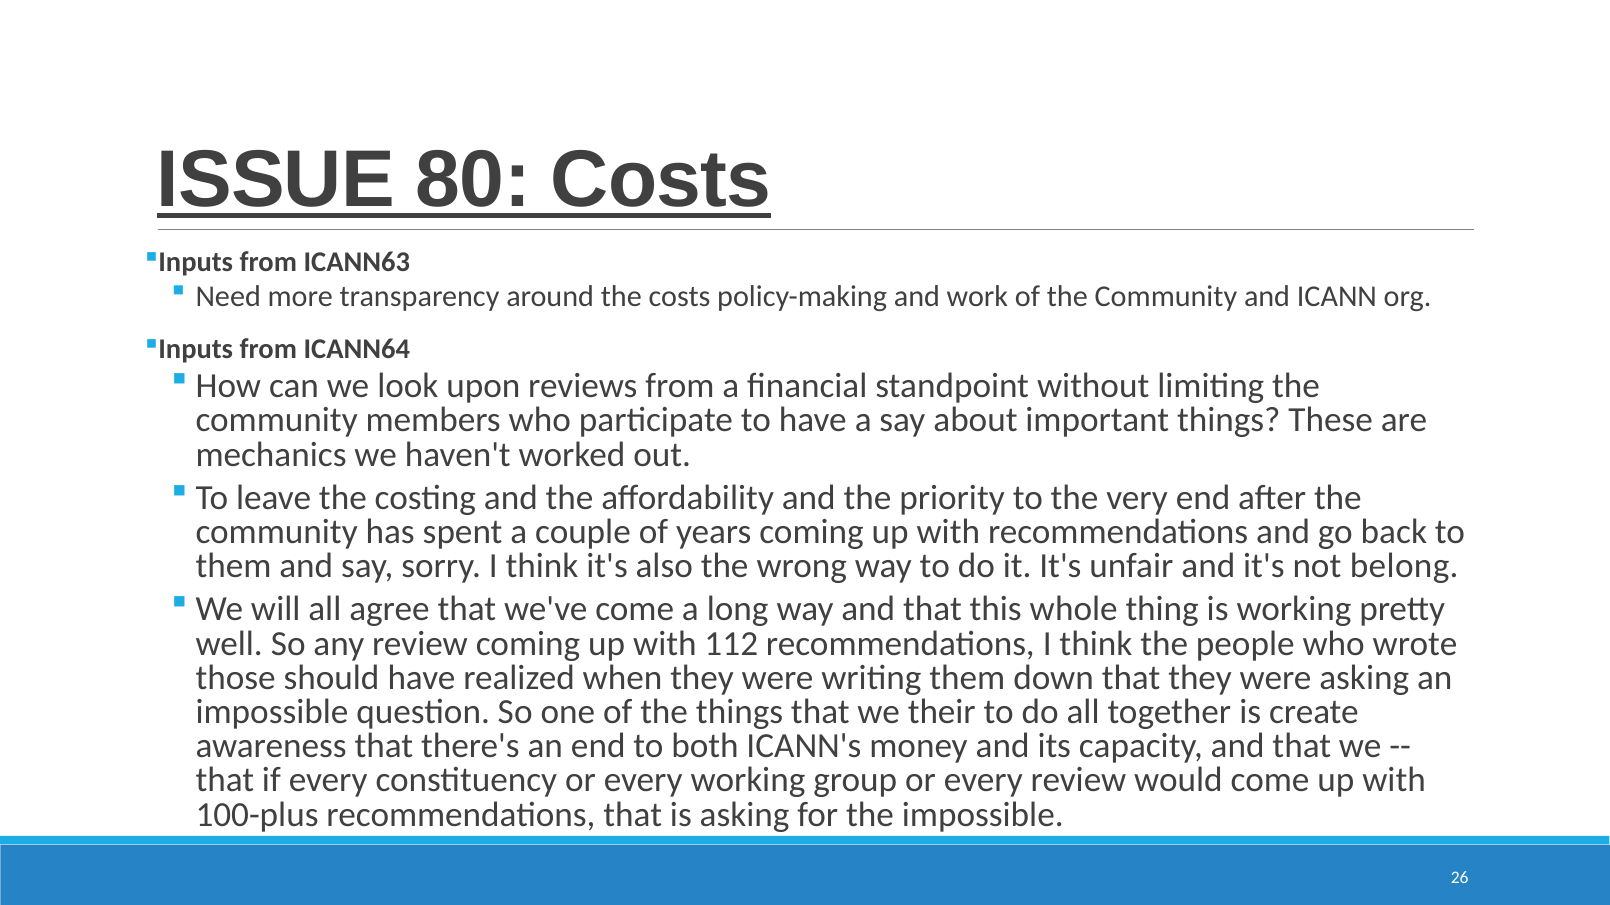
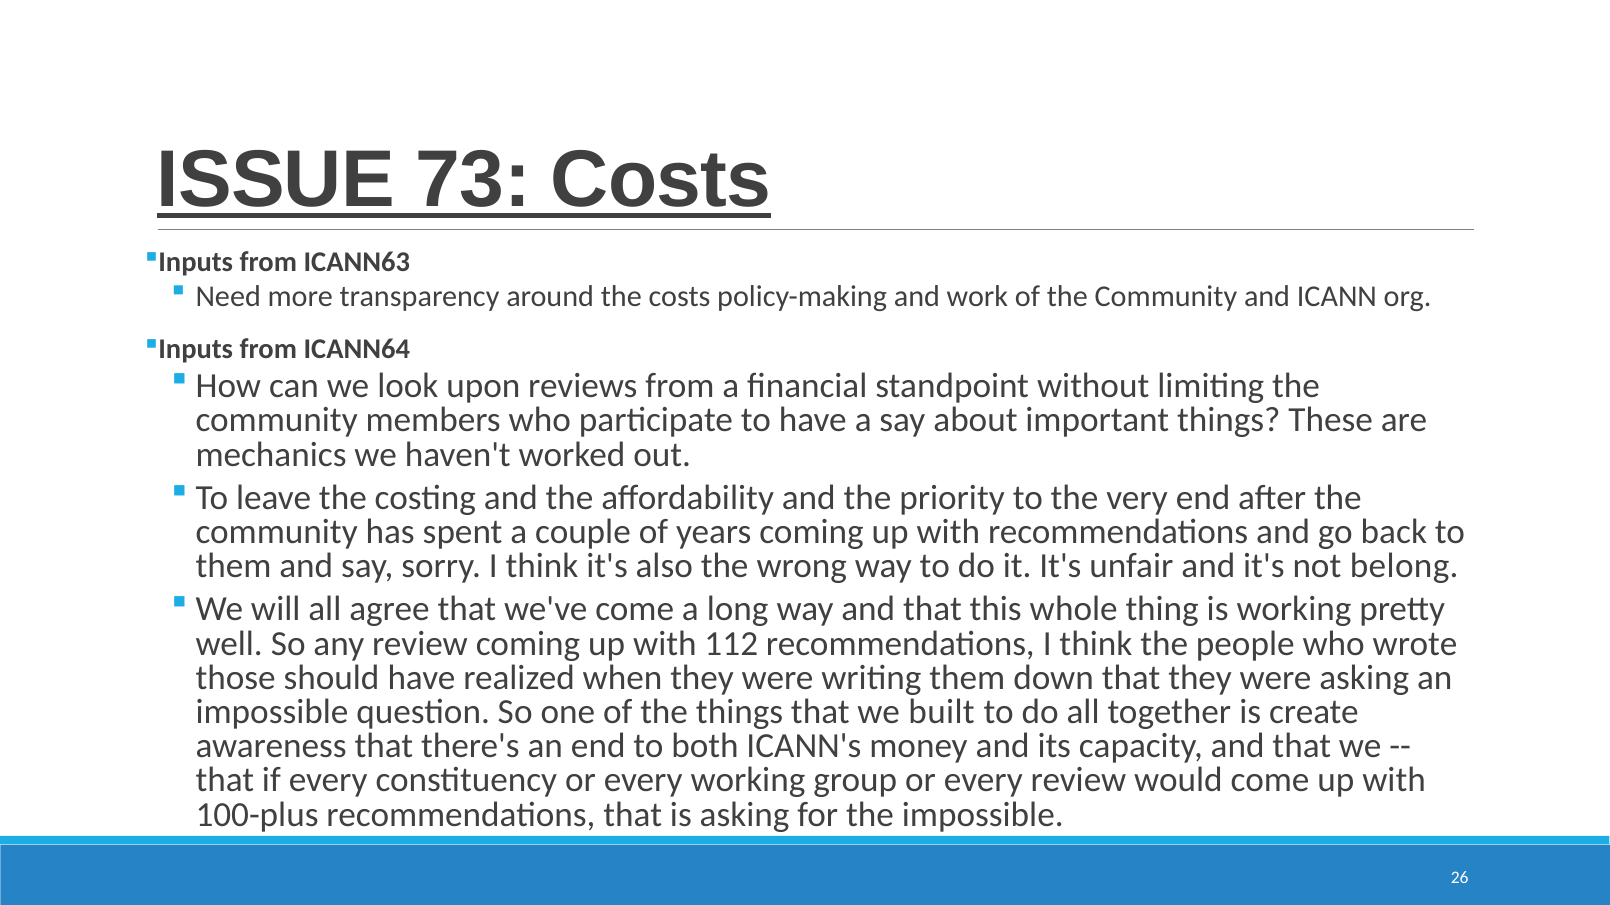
80: 80 -> 73
their: their -> built
